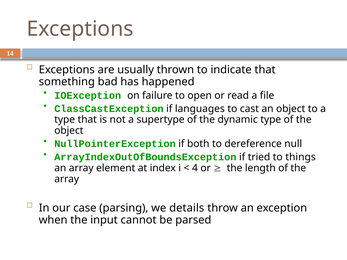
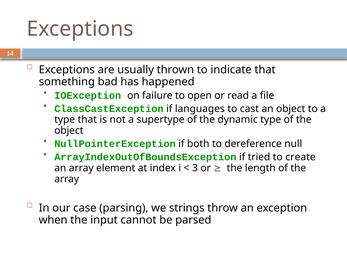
things: things -> create
4: 4 -> 3
details: details -> strings
